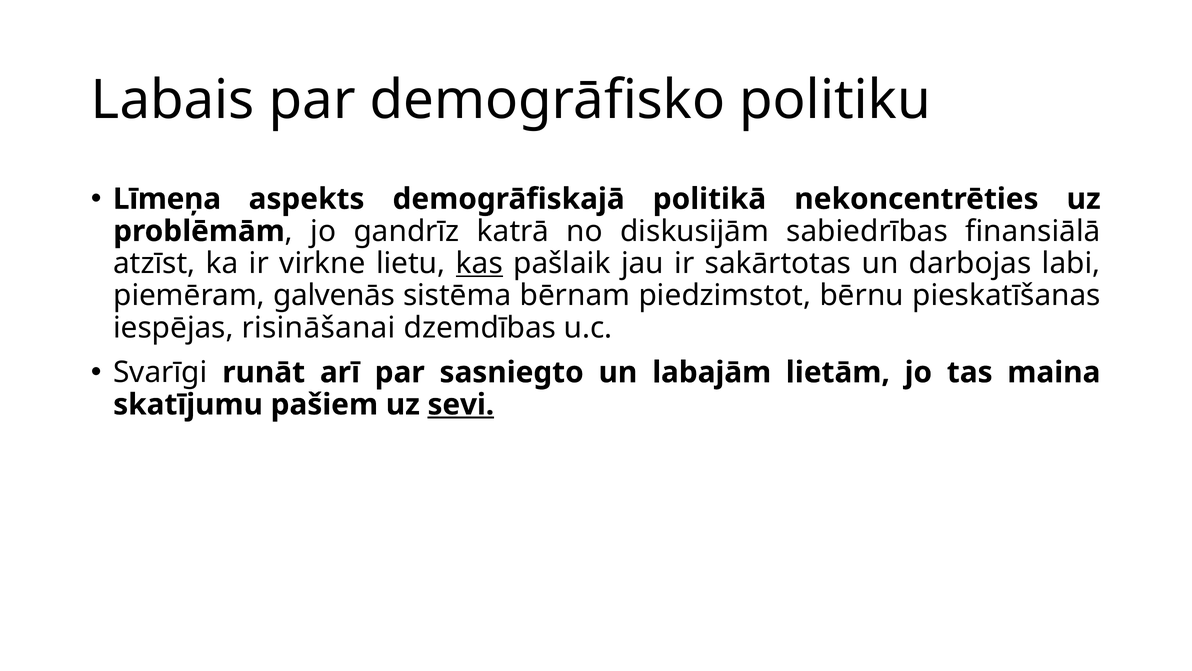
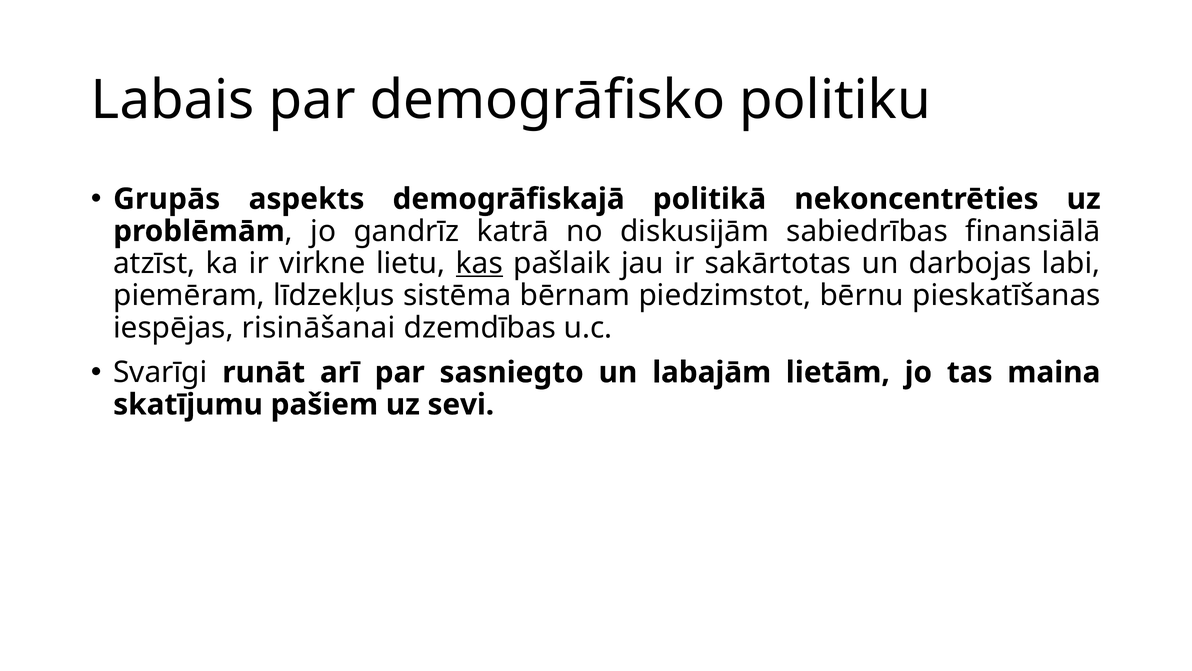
Līmeņa: Līmeņa -> Grupās
galvenās: galvenās -> līdzekļus
sevi underline: present -> none
